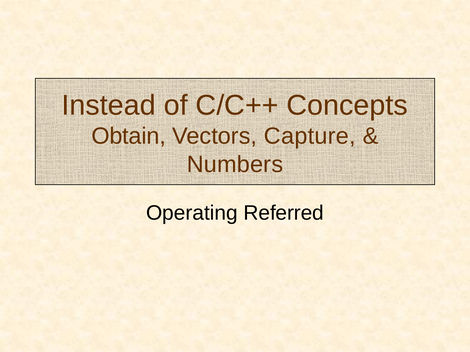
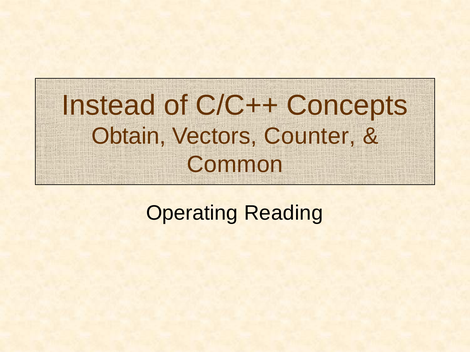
Capture: Capture -> Counter
Numbers: Numbers -> Common
Referred: Referred -> Reading
